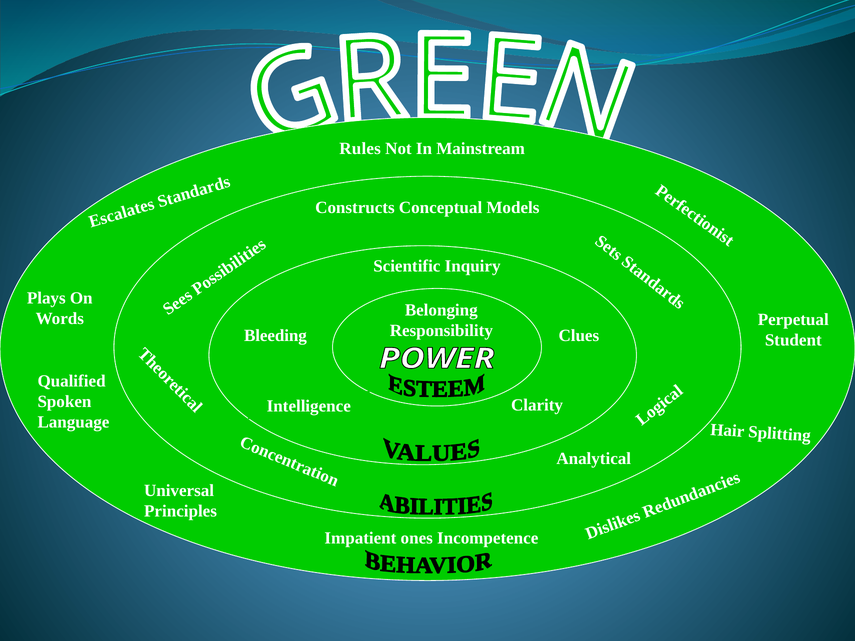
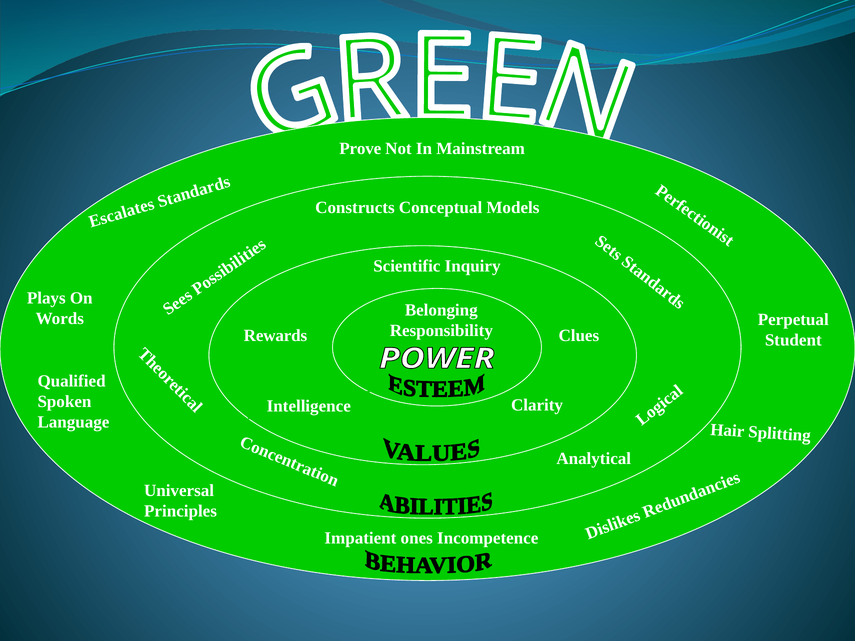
Rules: Rules -> Prove
Bleeding: Bleeding -> Rewards
